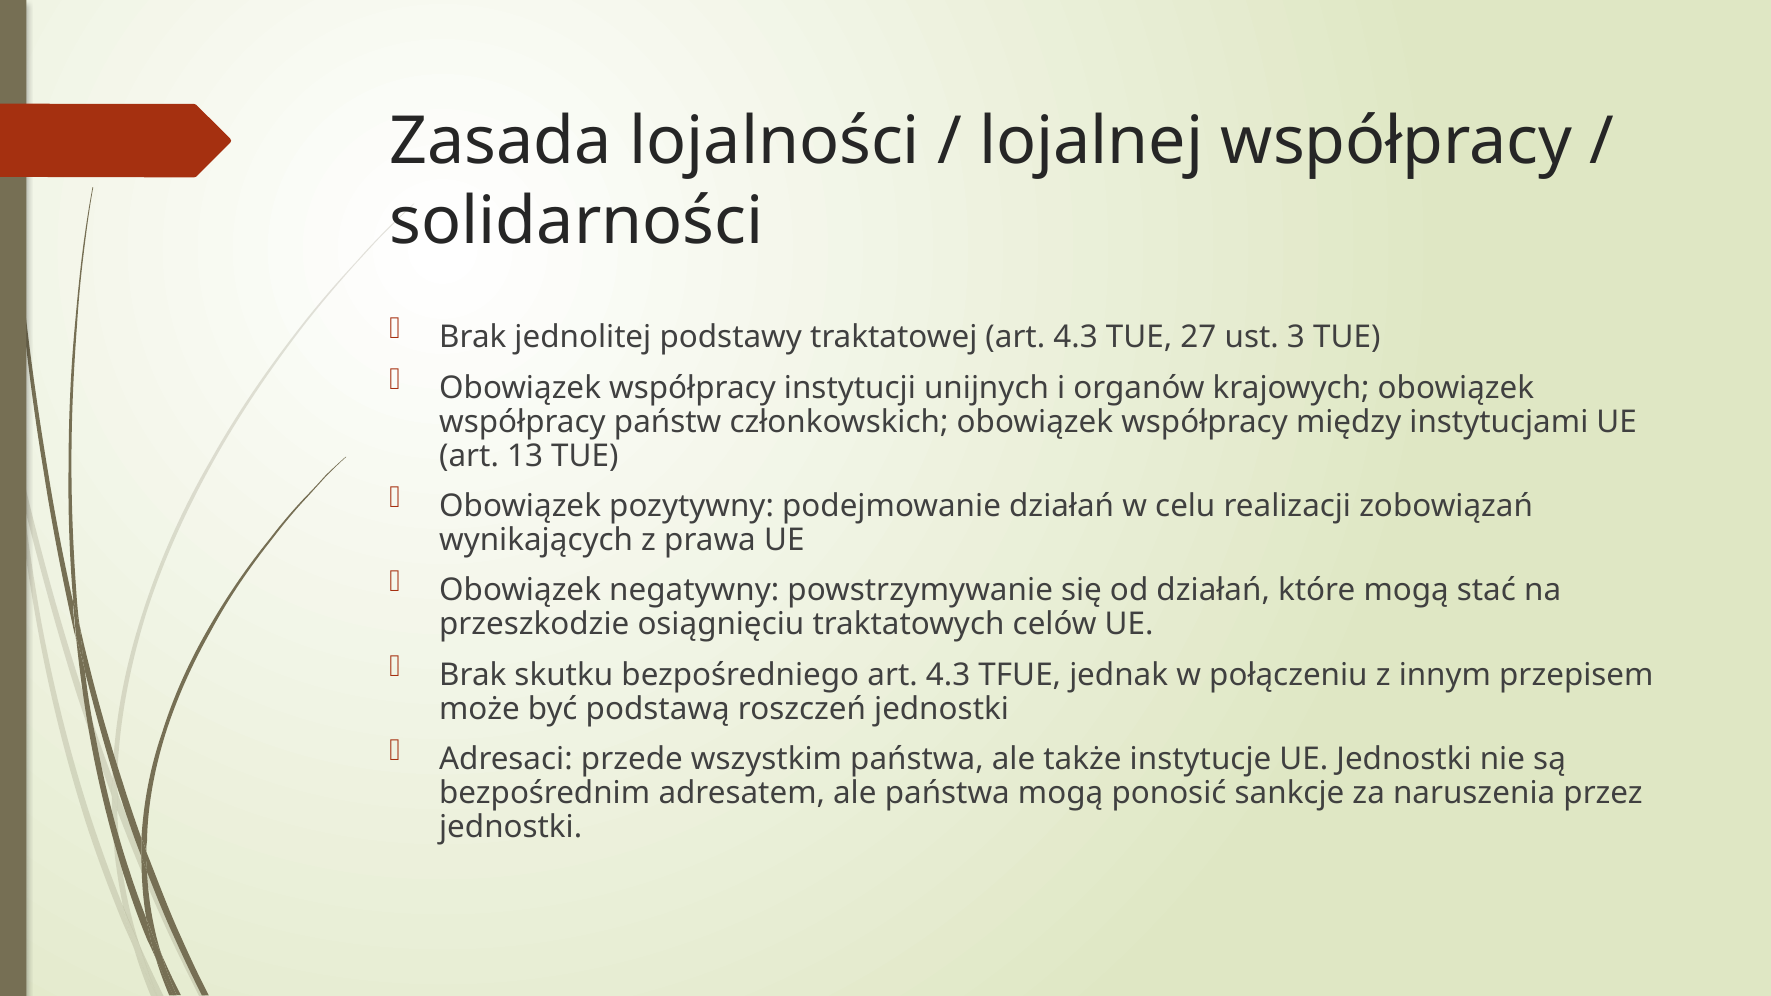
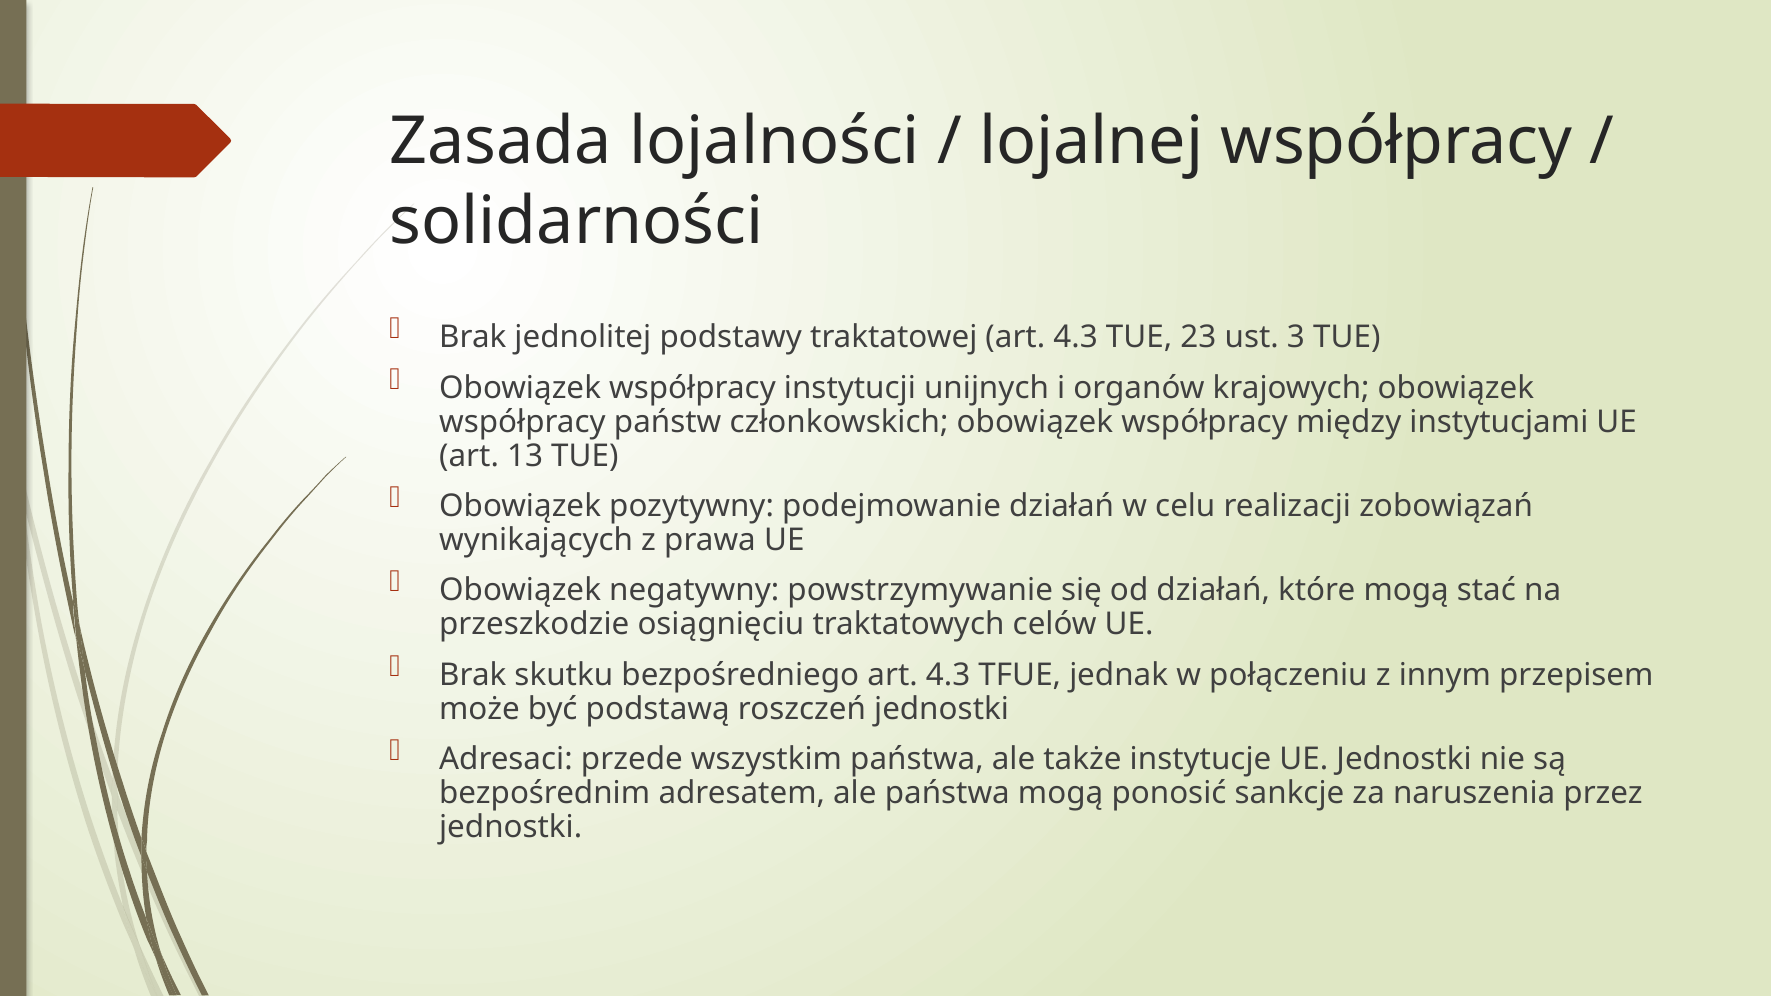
27: 27 -> 23
